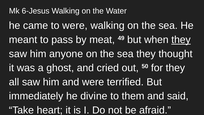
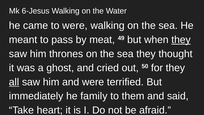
anyone: anyone -> thrones
all underline: none -> present
divine: divine -> family
